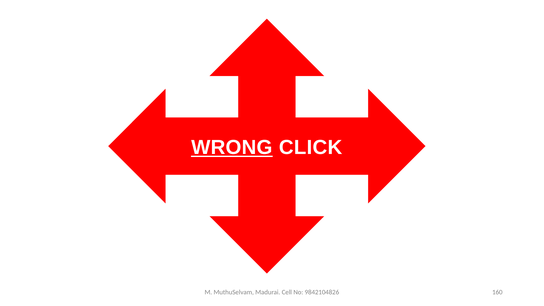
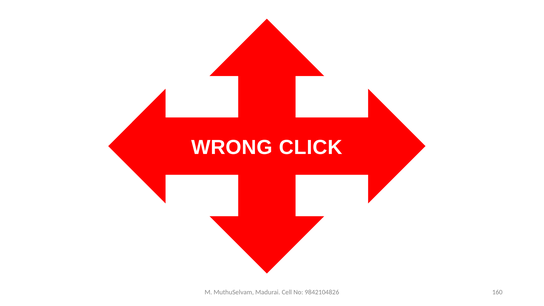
WRONG underline: present -> none
